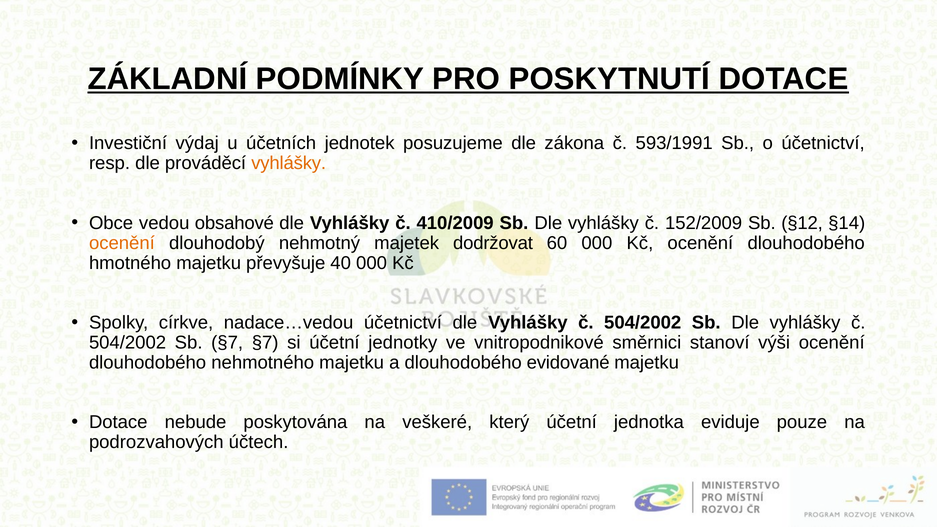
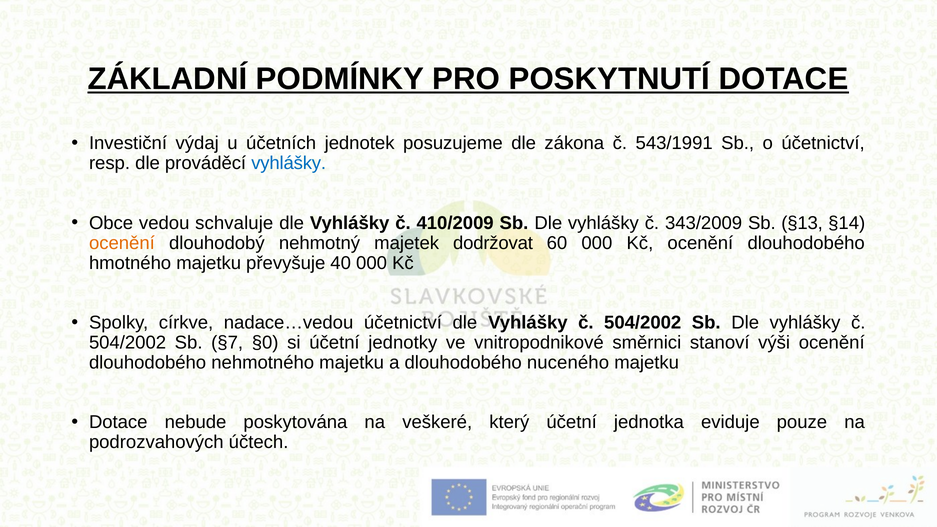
593/1991: 593/1991 -> 543/1991
vyhlášky at (289, 163) colour: orange -> blue
obsahové: obsahové -> schvaluje
152/2009: 152/2009 -> 343/2009
§12: §12 -> §13
§7 §7: §7 -> §0
evidované: evidované -> nuceného
